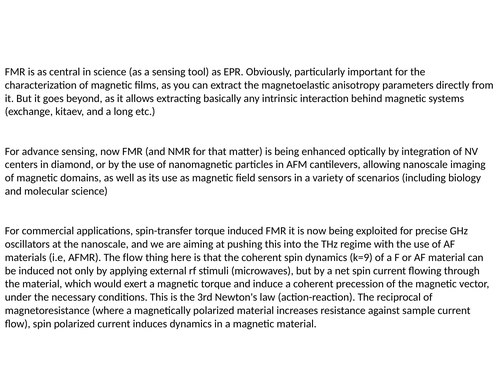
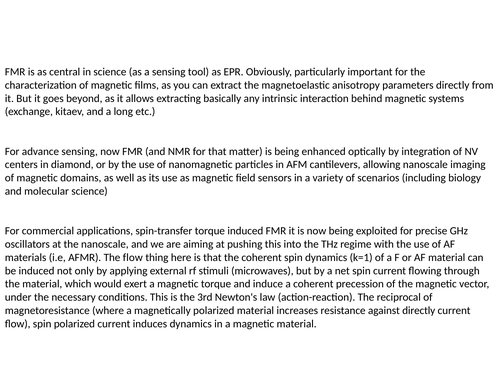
k=9: k=9 -> k=1
against sample: sample -> directly
